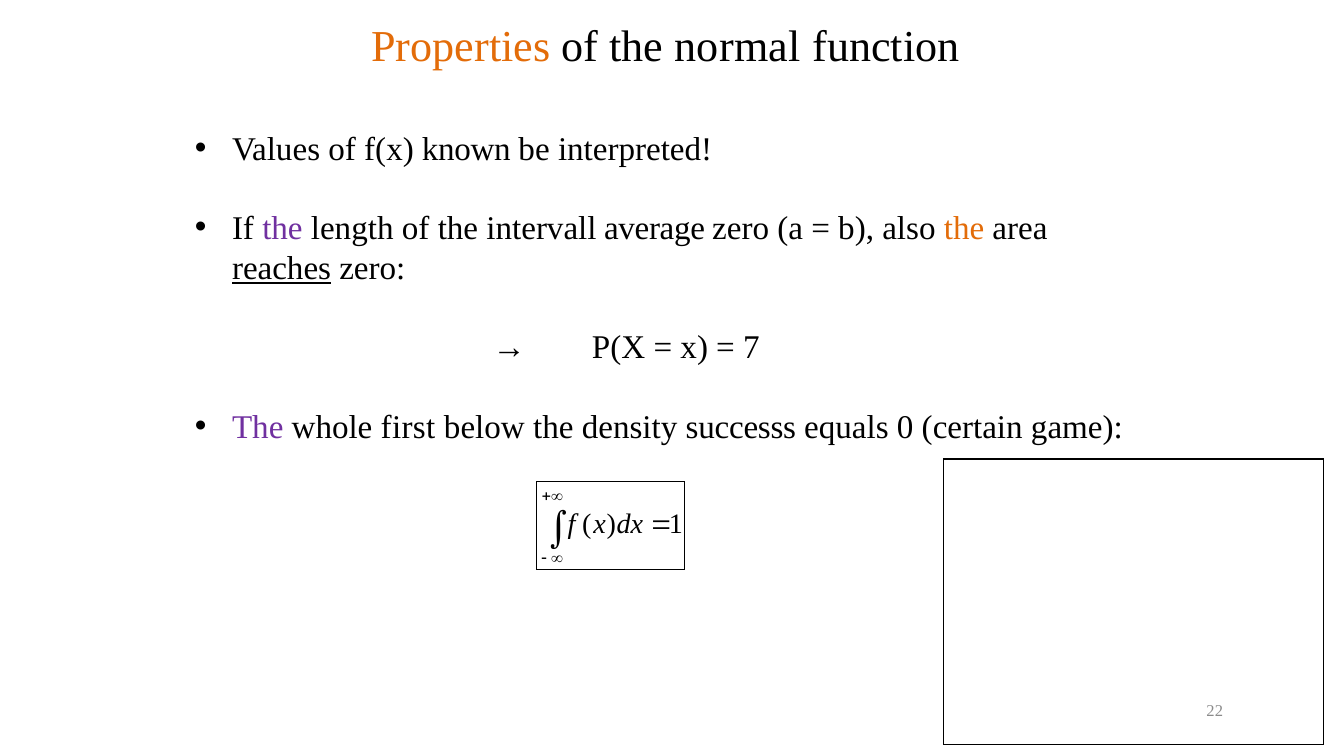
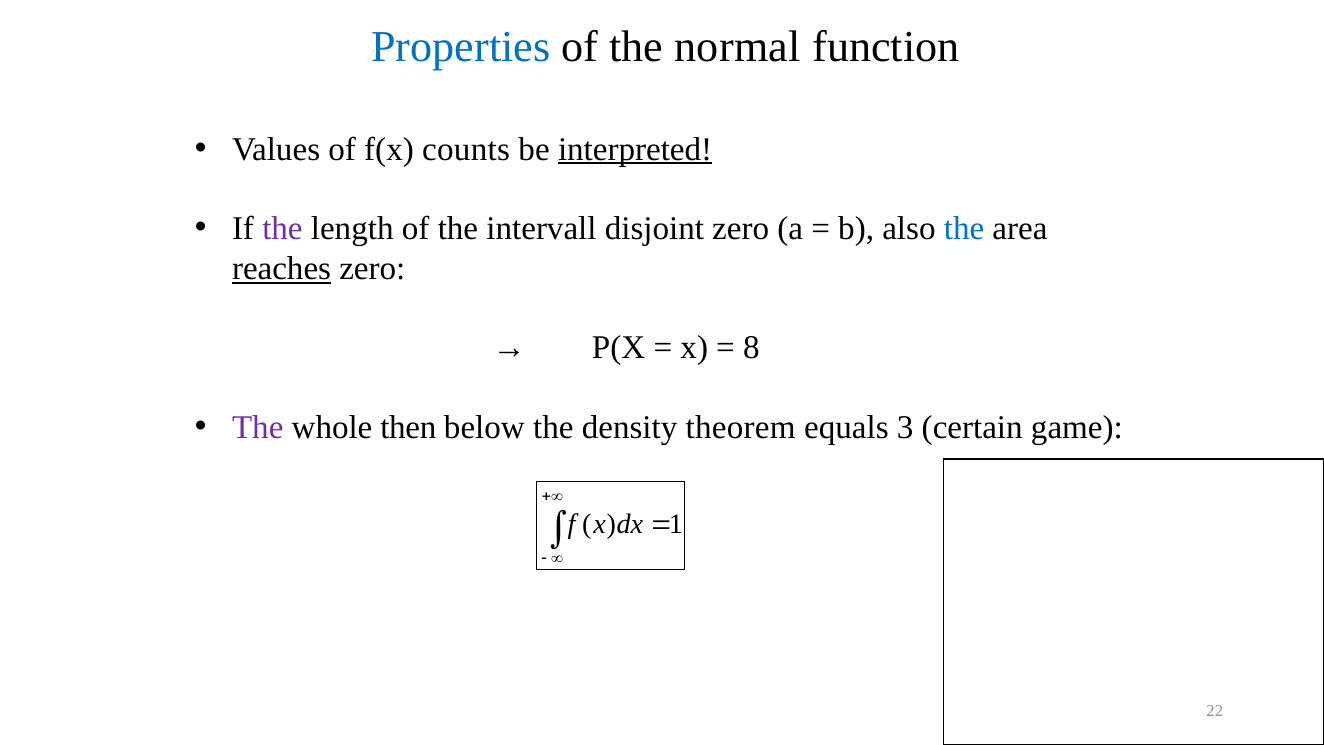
Properties colour: orange -> blue
known: known -> counts
interpreted underline: none -> present
average: average -> disjoint
the at (964, 229) colour: orange -> blue
7: 7 -> 8
first: first -> then
successs: successs -> theorem
0: 0 -> 3
